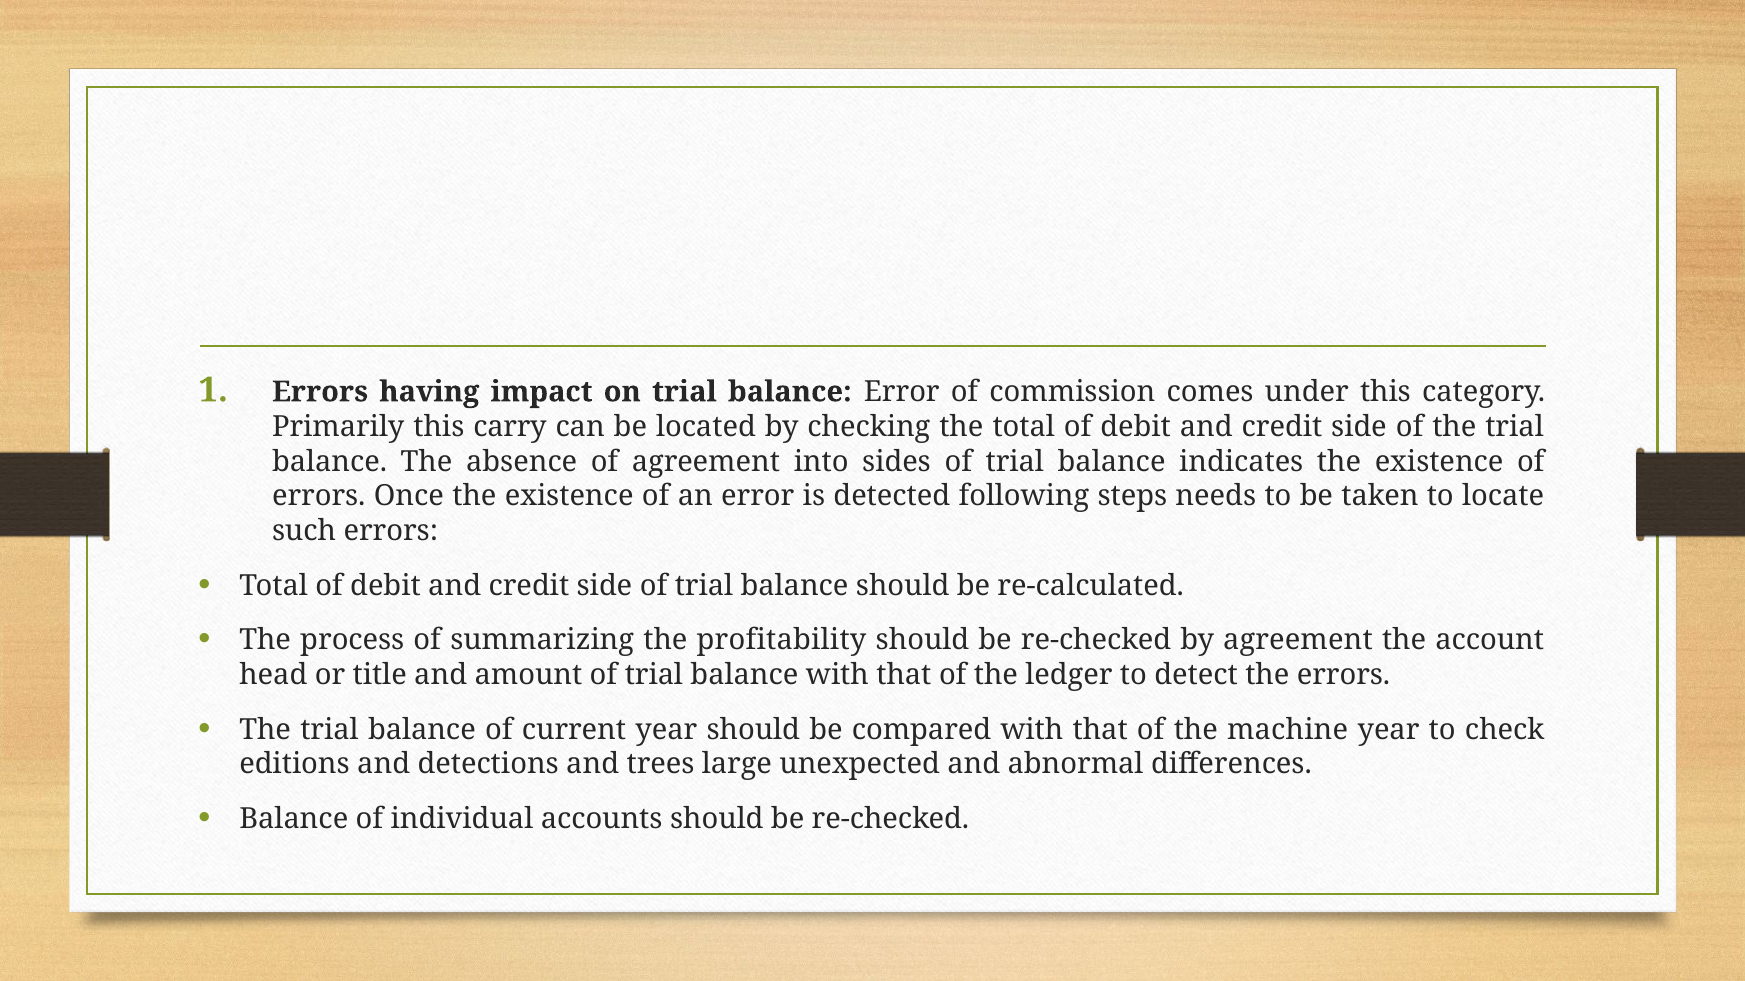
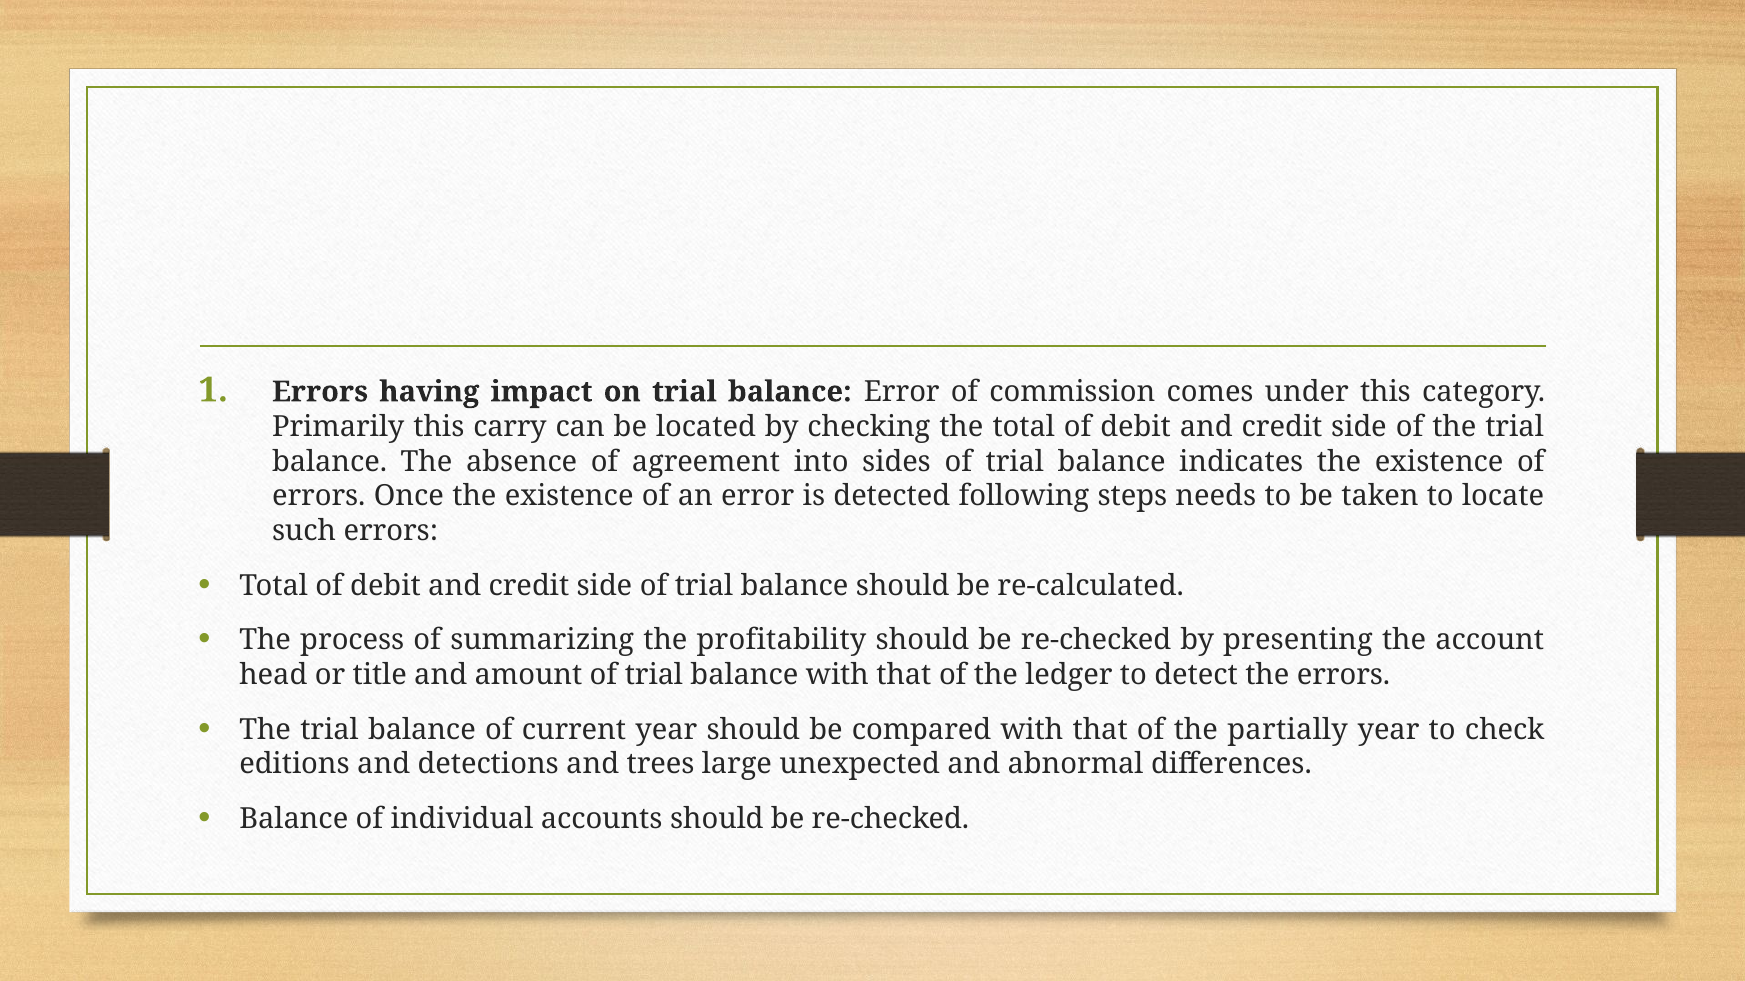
by agreement: agreement -> presenting
machine: machine -> partially
